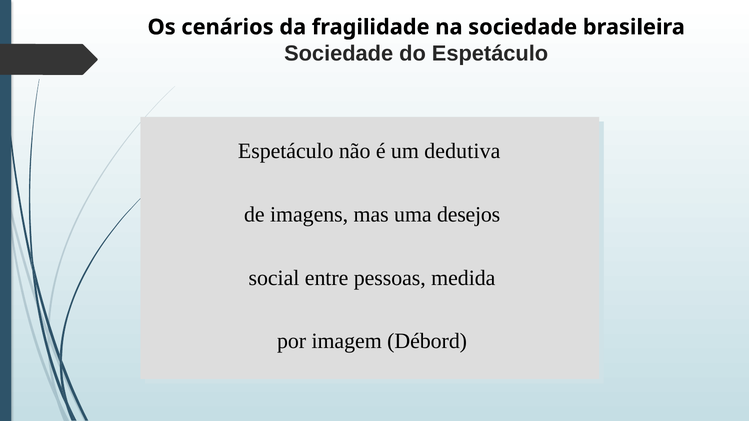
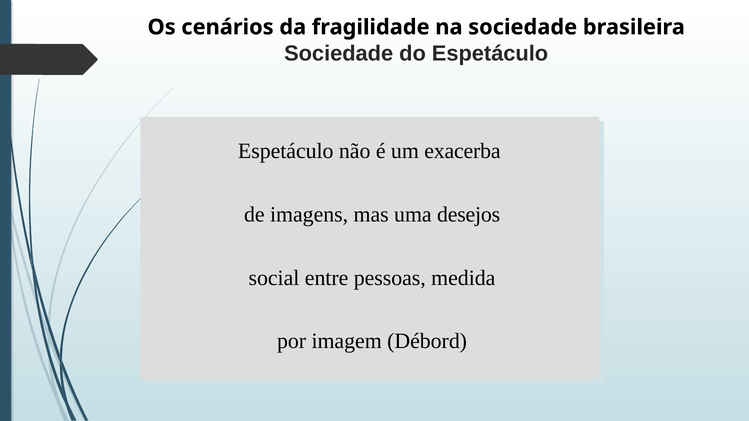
dedutiva: dedutiva -> exacerba
